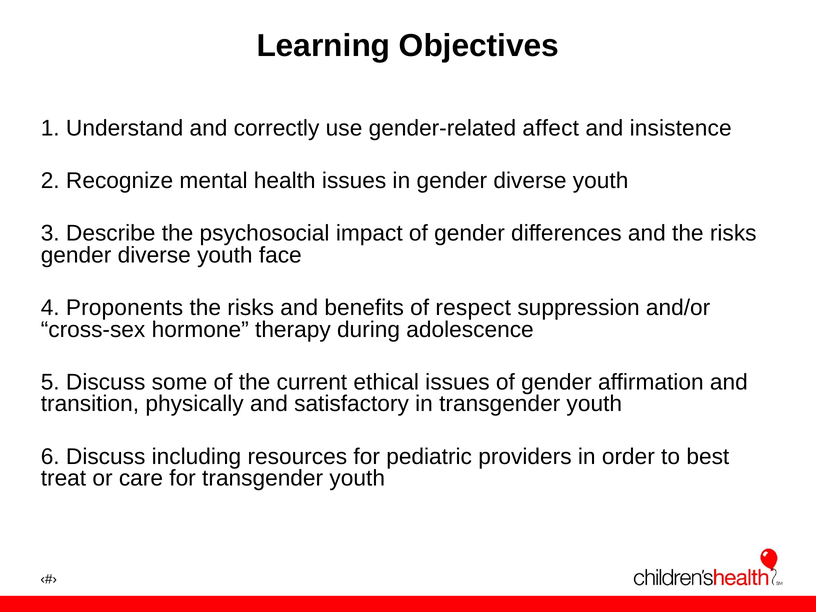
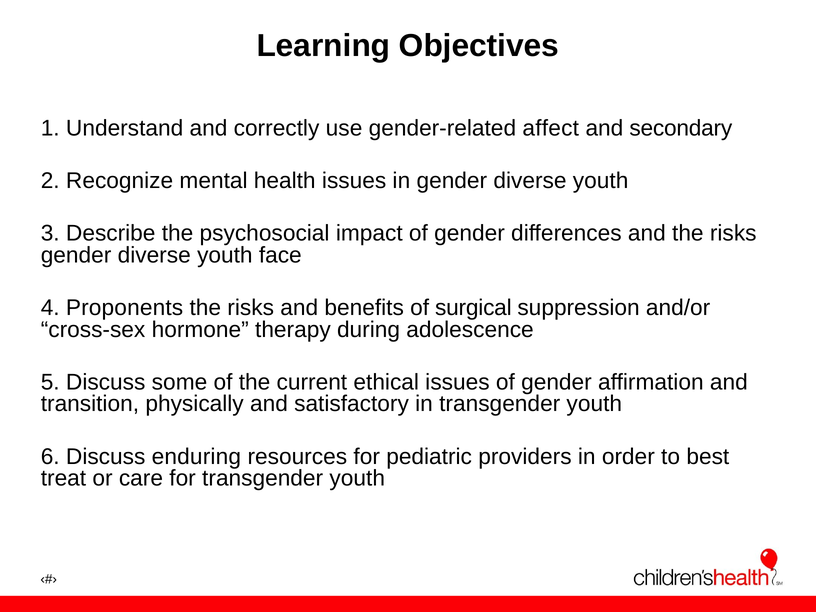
insistence: insistence -> secondary
respect: respect -> surgical
including: including -> enduring
